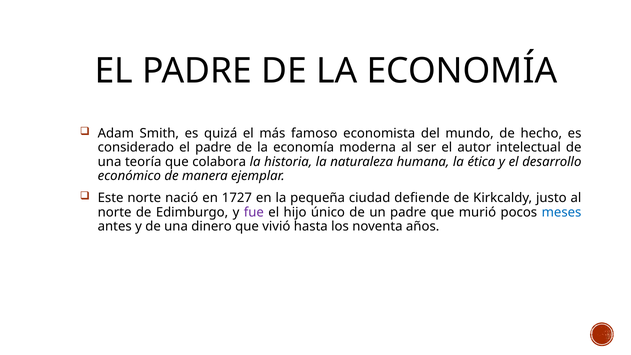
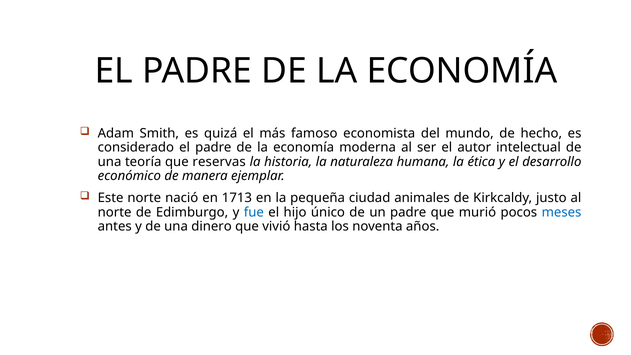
colabora: colabora -> reservas
1727: 1727 -> 1713
defiende: defiende -> animales
fue colour: purple -> blue
